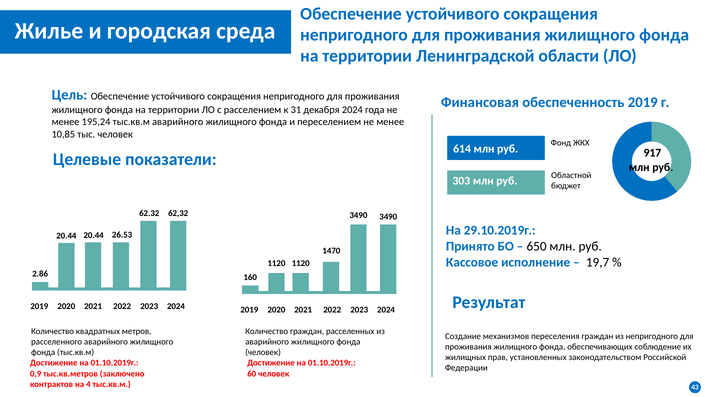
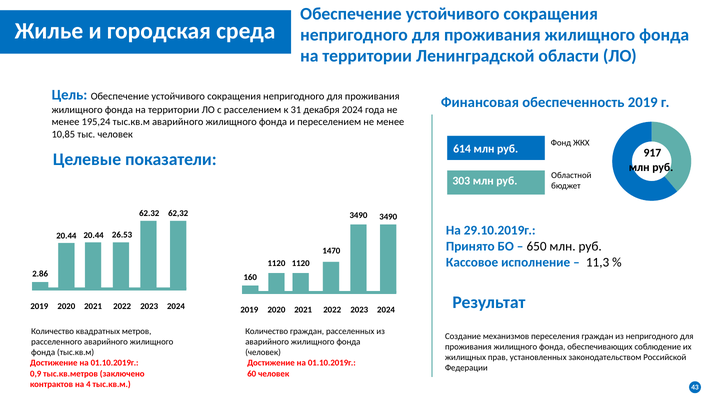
19,7: 19,7 -> 11,3
